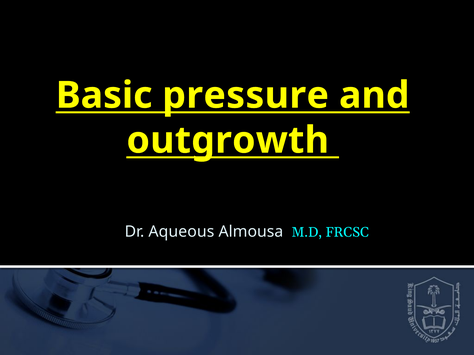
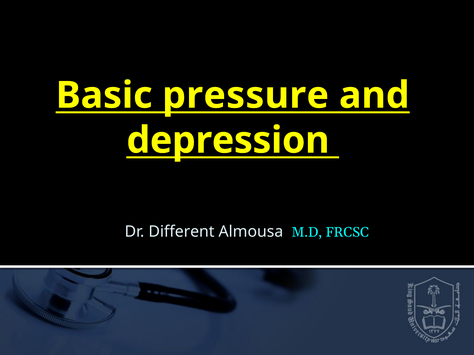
outgrowth: outgrowth -> depression
Aqueous: Aqueous -> Different
